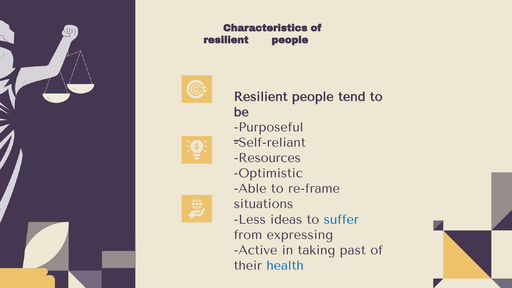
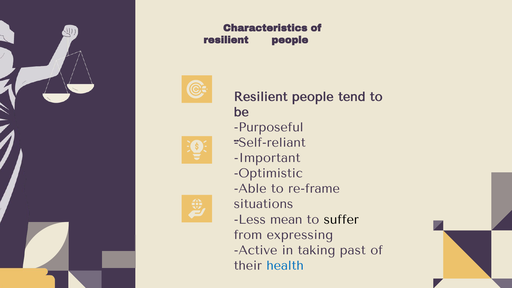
Resources: Resources -> Important
ideas: ideas -> mean
suffer colour: blue -> black
